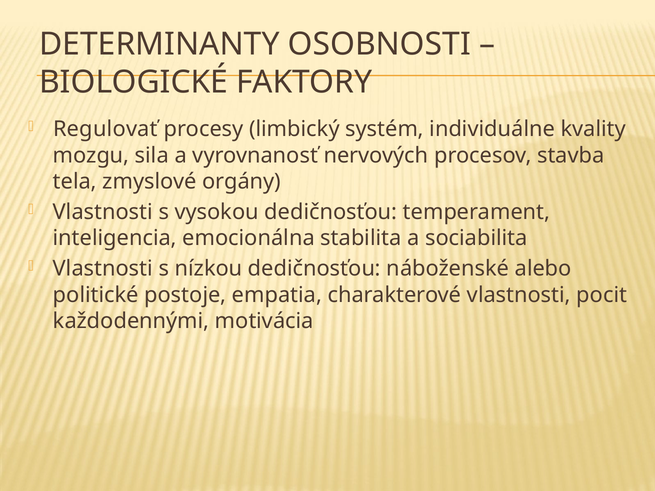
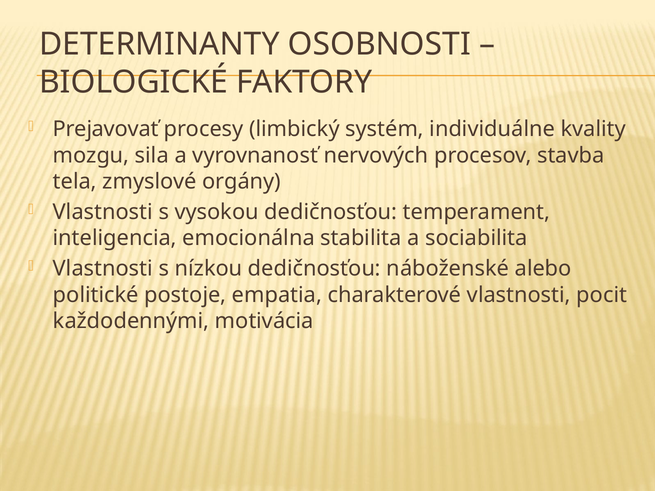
Regulovať: Regulovať -> Prejavovať
